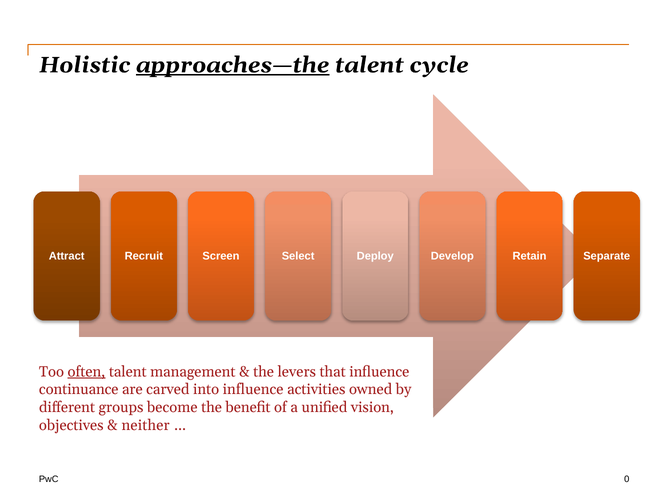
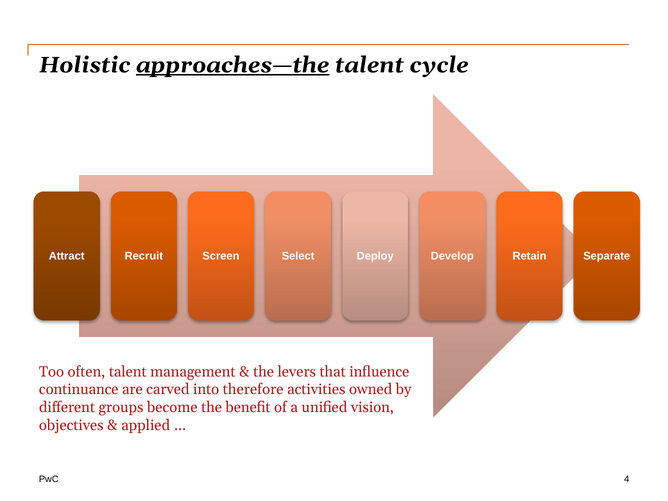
often underline: present -> none
into influence: influence -> therefore
neither: neither -> applied
0: 0 -> 4
